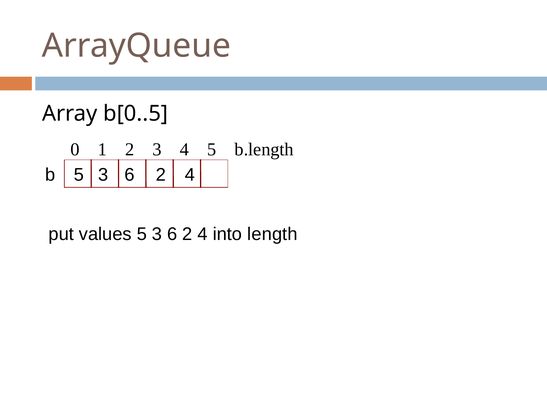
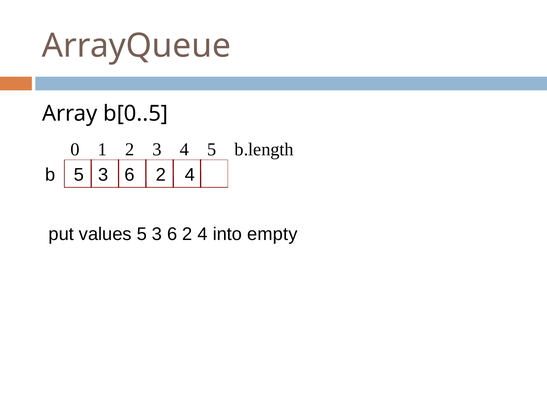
length: length -> empty
